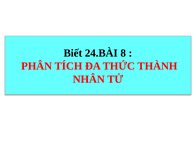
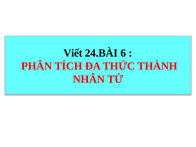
Biết: Biết -> Viết
8: 8 -> 6
